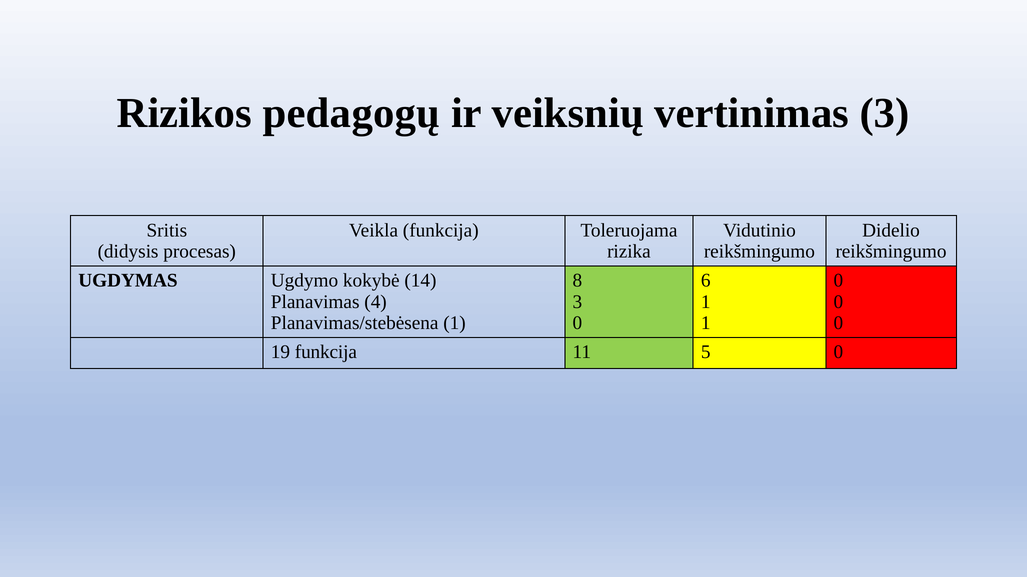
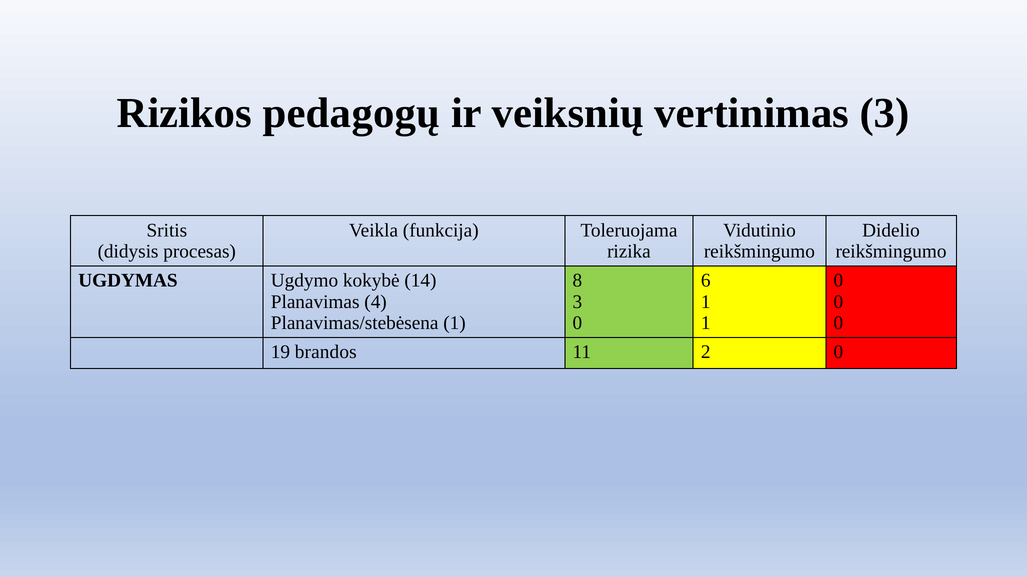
19 funkcija: funkcija -> brandos
5: 5 -> 2
